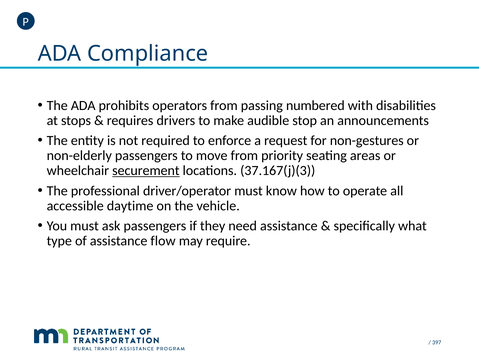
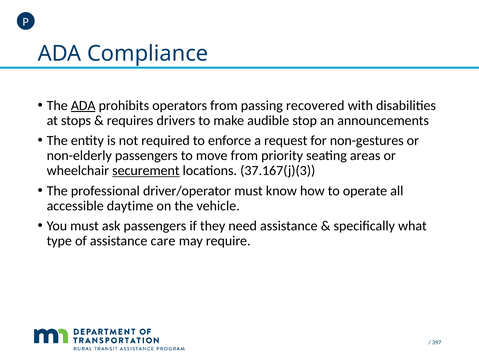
ADA at (83, 105) underline: none -> present
numbered: numbered -> recovered
flow: flow -> care
